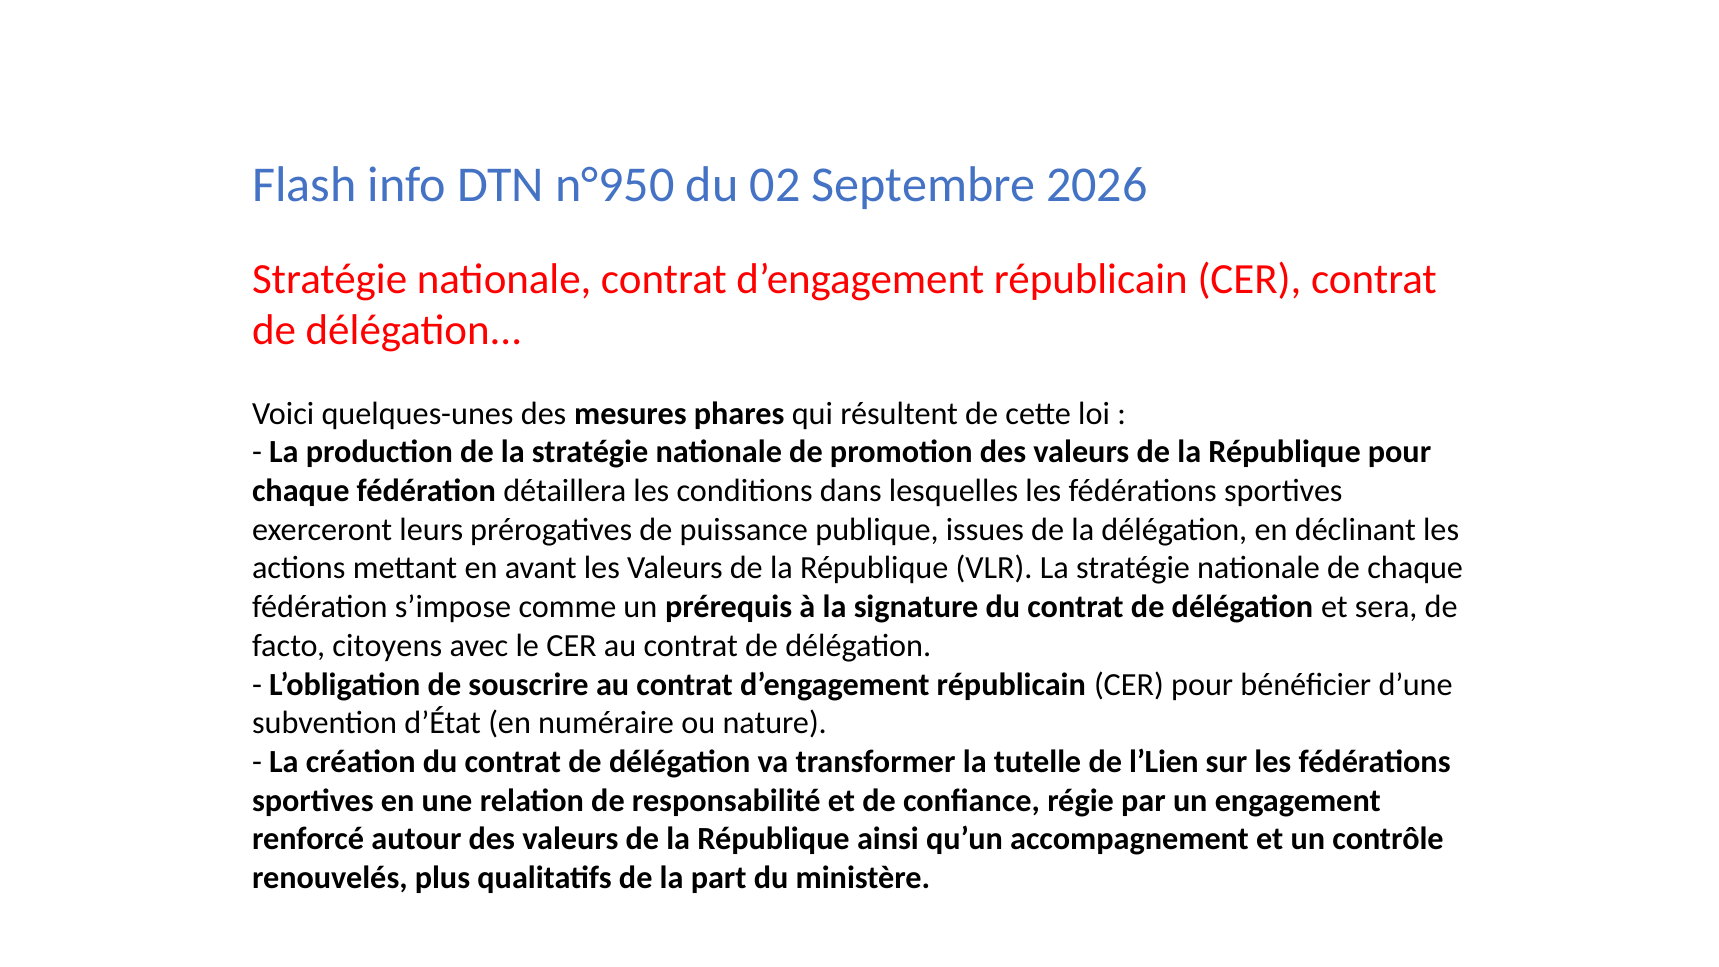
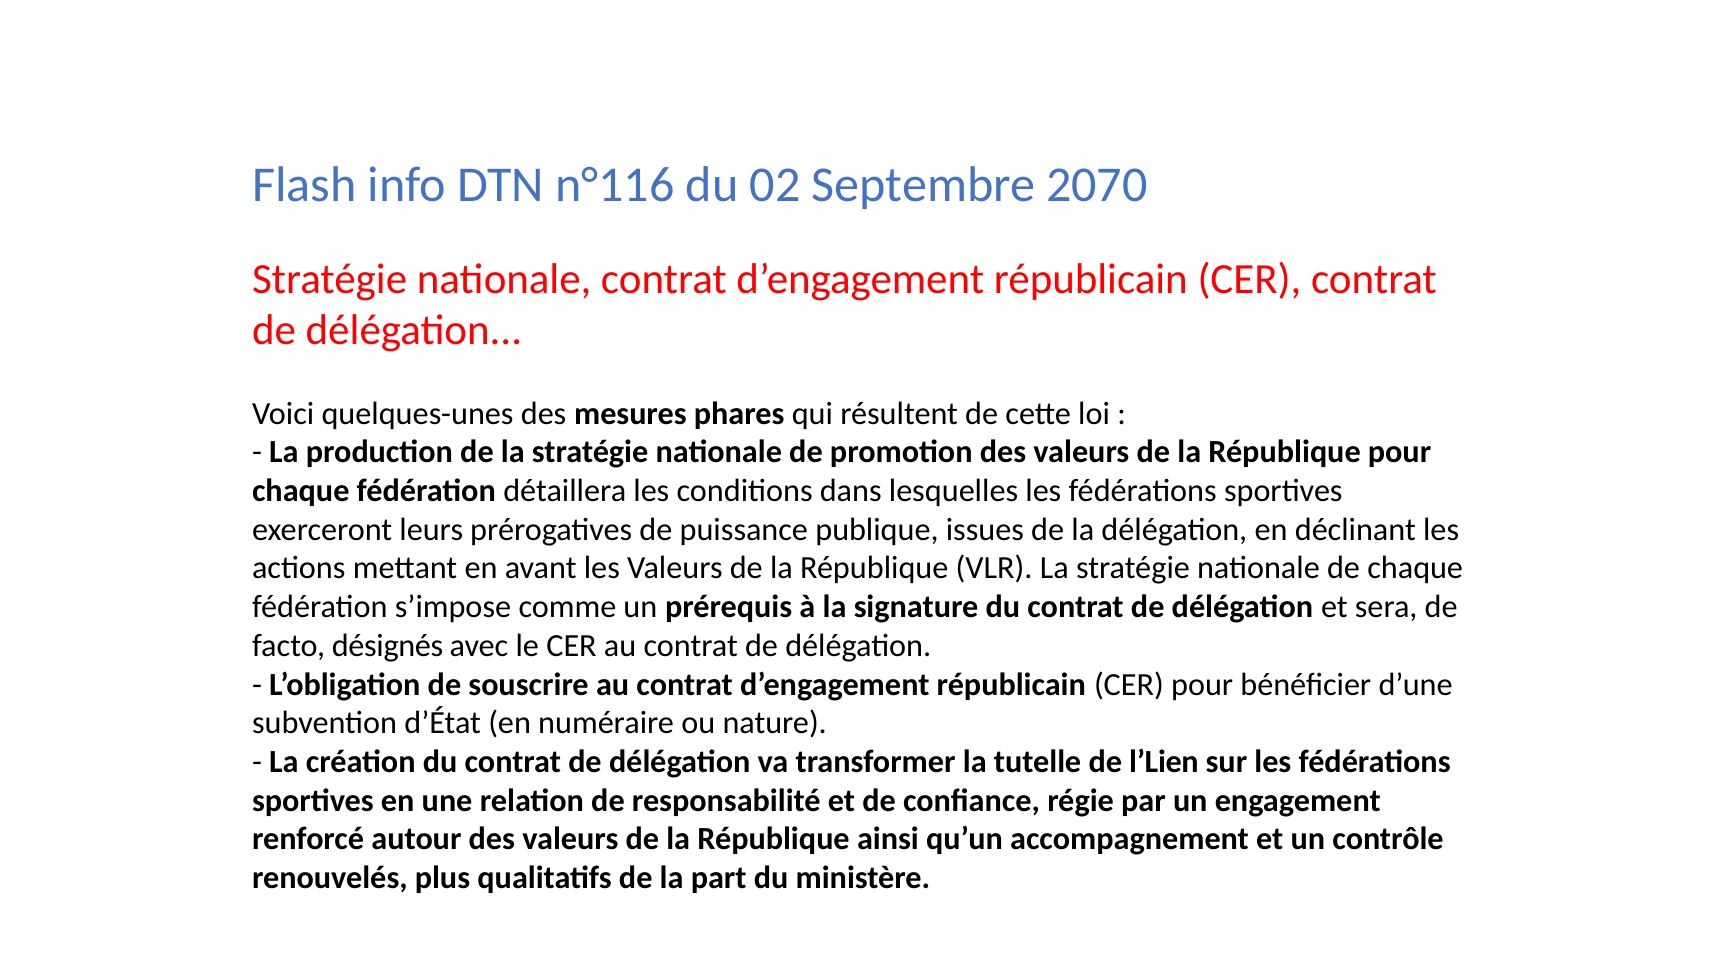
n°950: n°950 -> n°116
2026: 2026 -> 2070
citoyens: citoyens -> désignés
